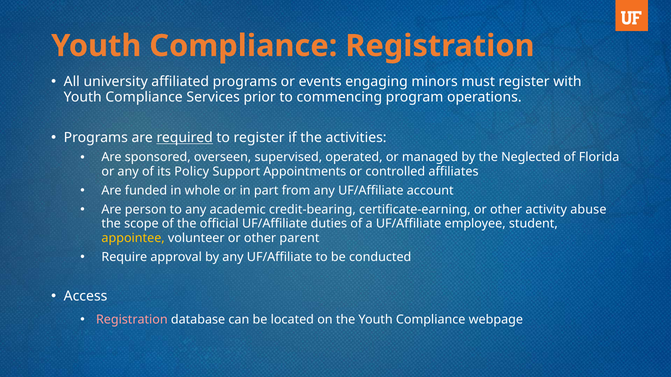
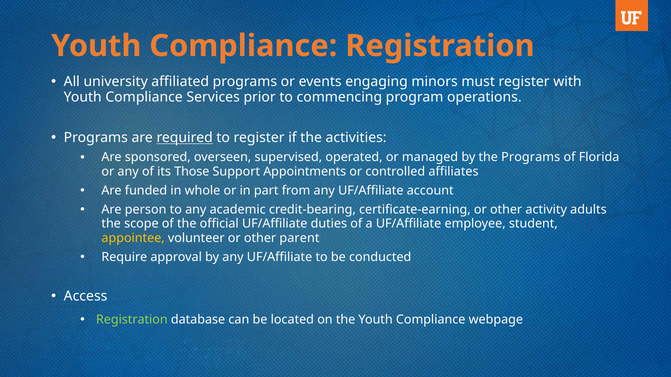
the Neglected: Neglected -> Programs
Policy: Policy -> Those
abuse: abuse -> adults
Registration at (132, 320) colour: pink -> light green
